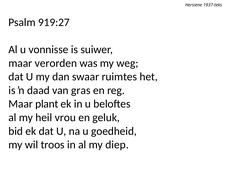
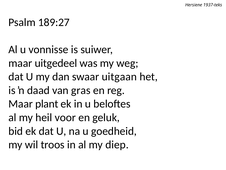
919:27: 919:27 -> 189:27
verorden: verorden -> uitgedeel
ruimtes: ruimtes -> uitgaan
vrou: vrou -> voor
